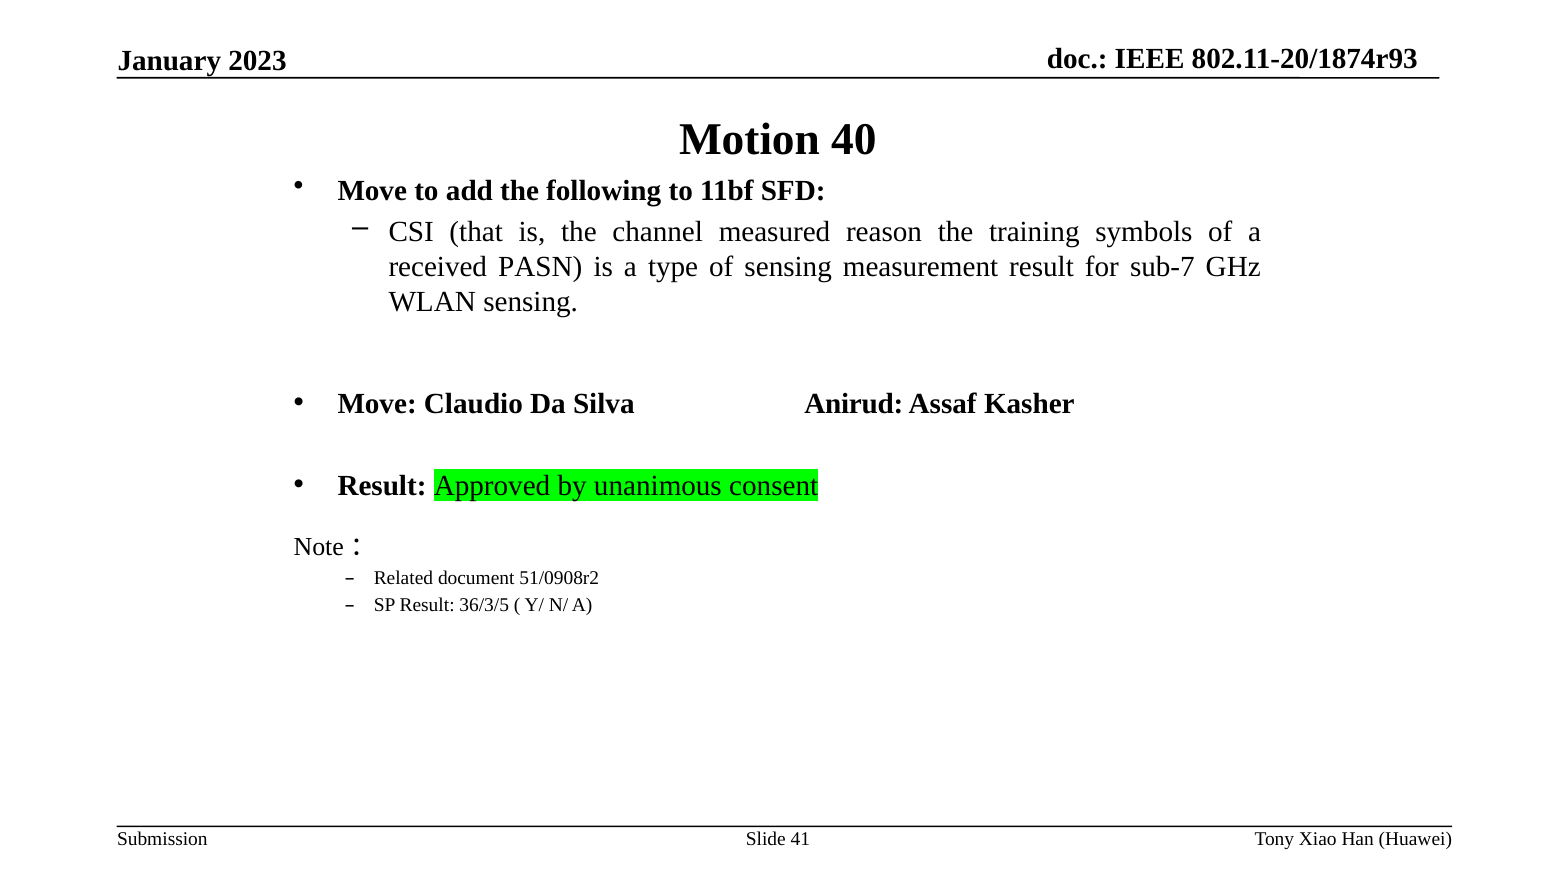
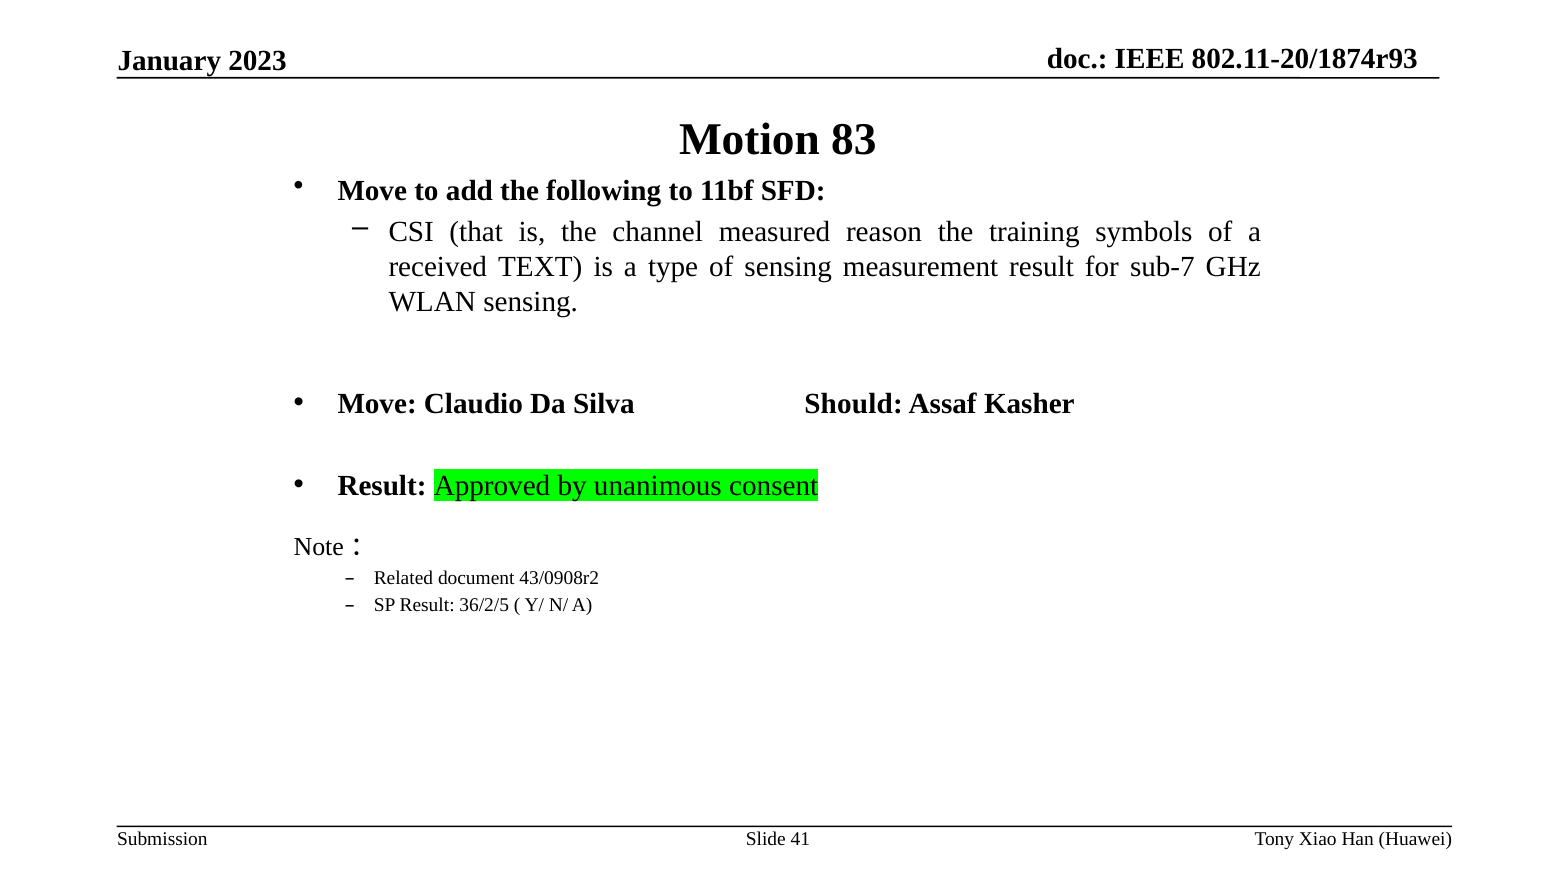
40: 40 -> 83
PASN: PASN -> TEXT
Anirud: Anirud -> Should
51/0908r2: 51/0908r2 -> 43/0908r2
36/3/5: 36/3/5 -> 36/2/5
